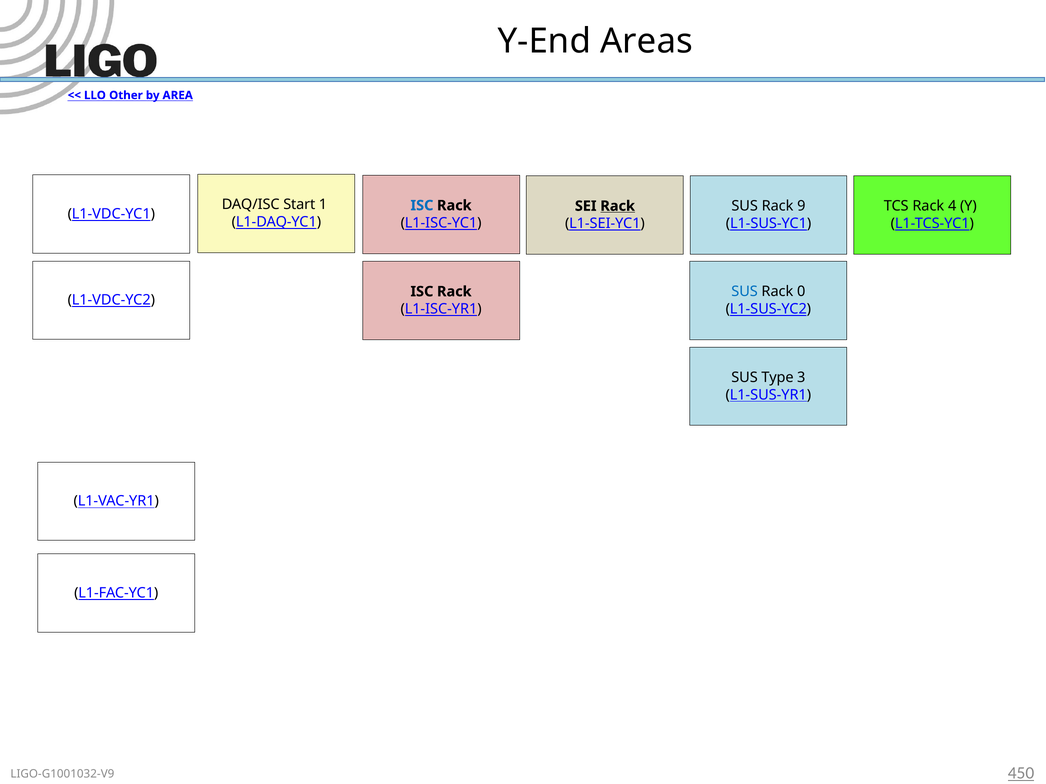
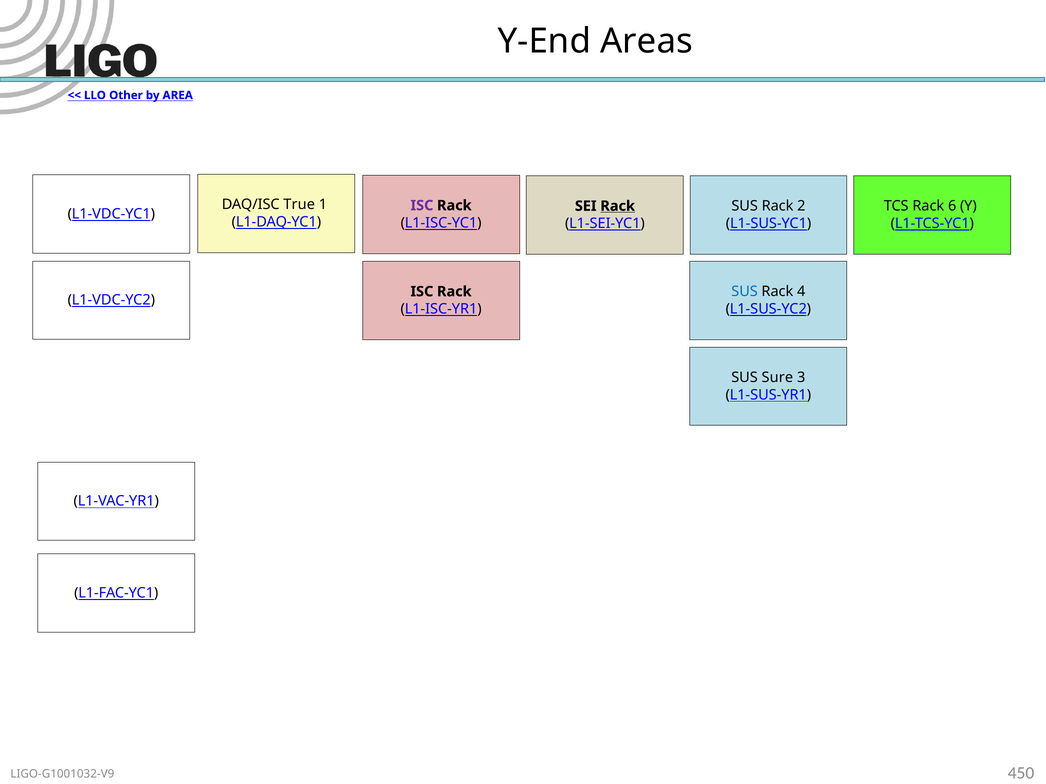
Start: Start -> True
9: 9 -> 2
4: 4 -> 6
ISC at (422, 206) colour: blue -> purple
0: 0 -> 4
Type: Type -> Sure
450 underline: present -> none
